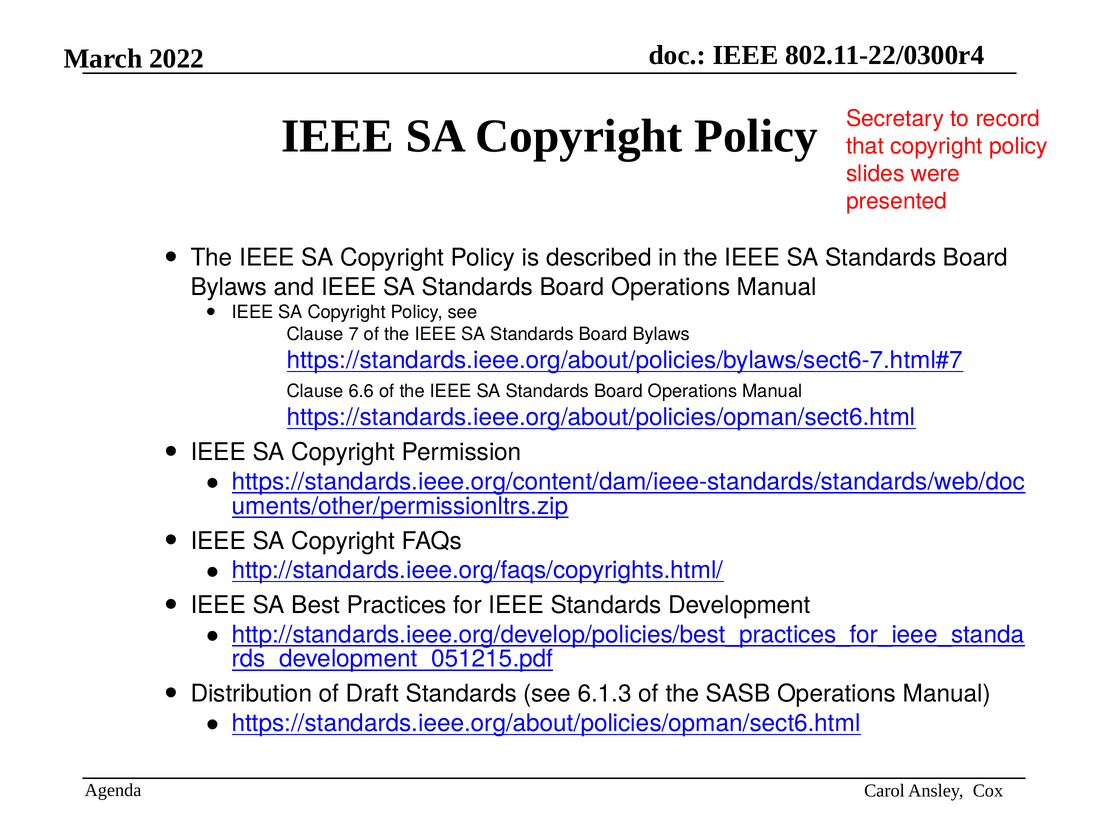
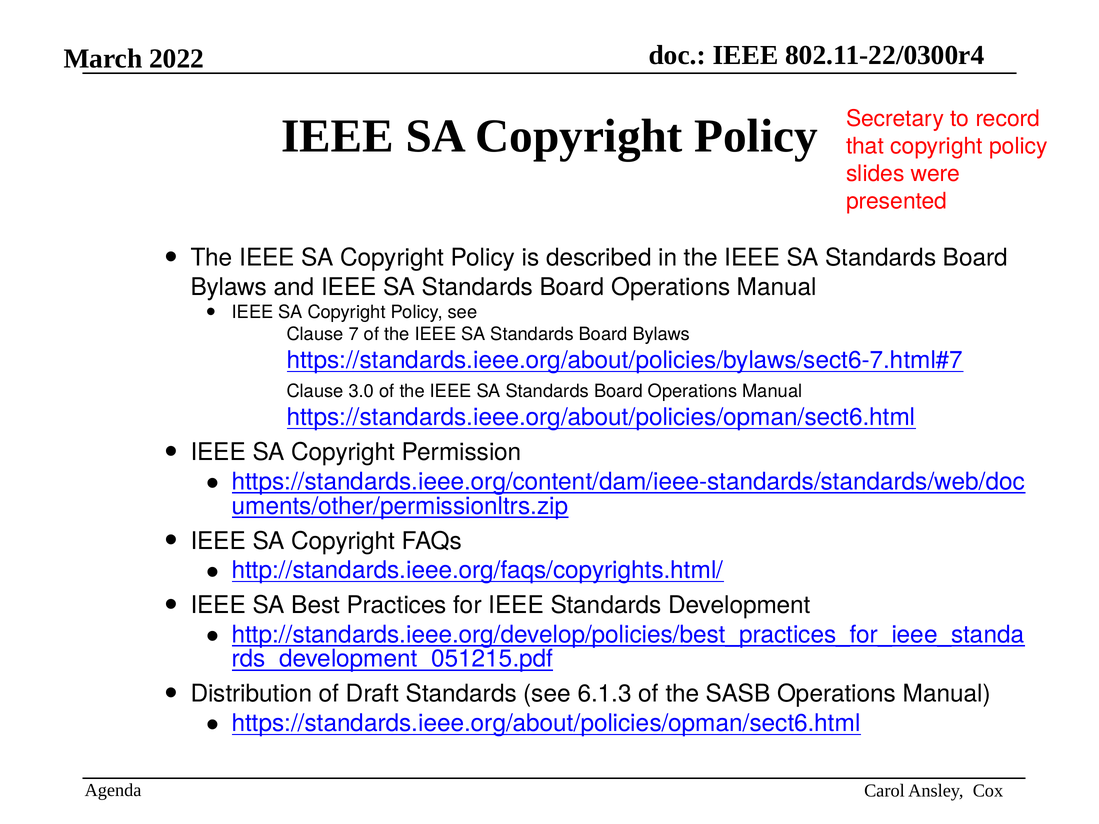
6.6: 6.6 -> 3.0
